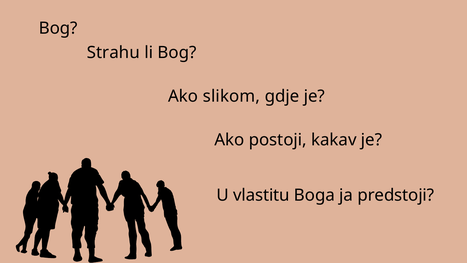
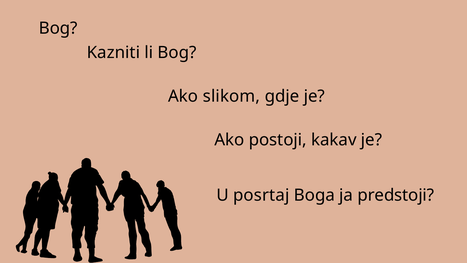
Strahu: Strahu -> Kazniti
vlastitu: vlastitu -> posrtaj
